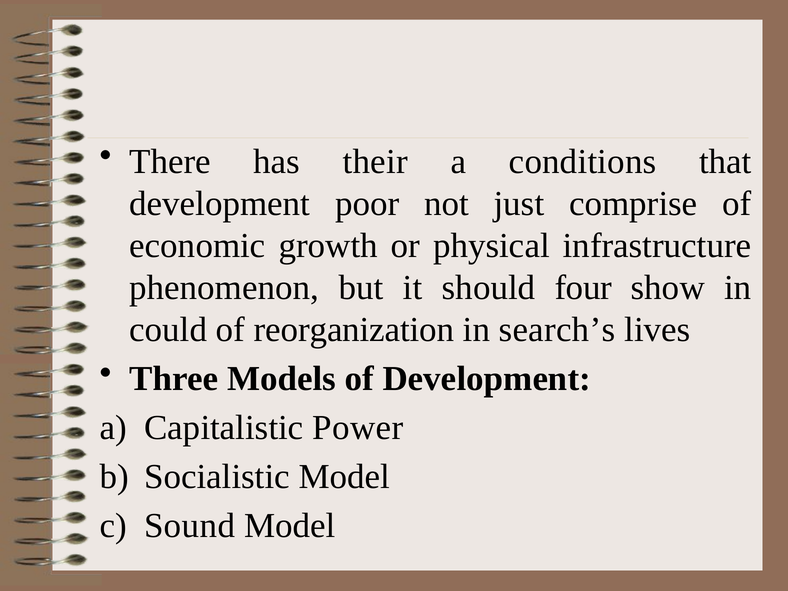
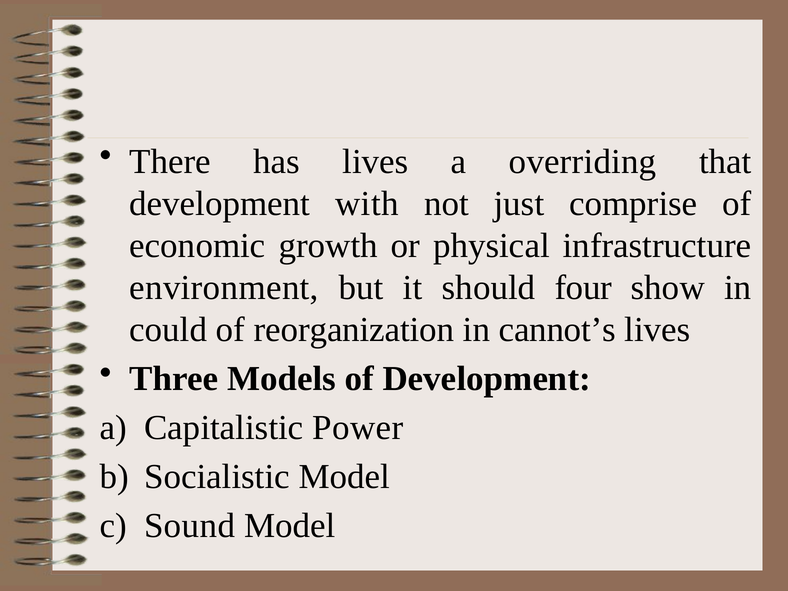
has their: their -> lives
conditions: conditions -> overriding
poor: poor -> with
phenomenon: phenomenon -> environment
search’s: search’s -> cannot’s
